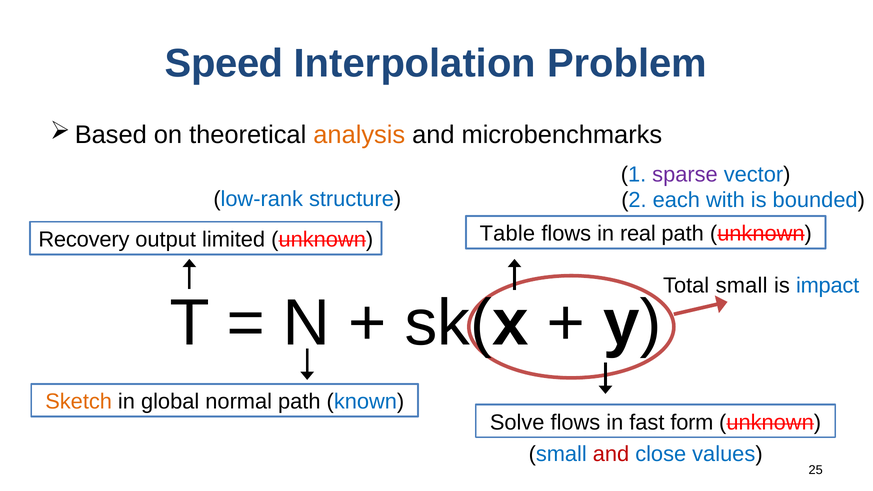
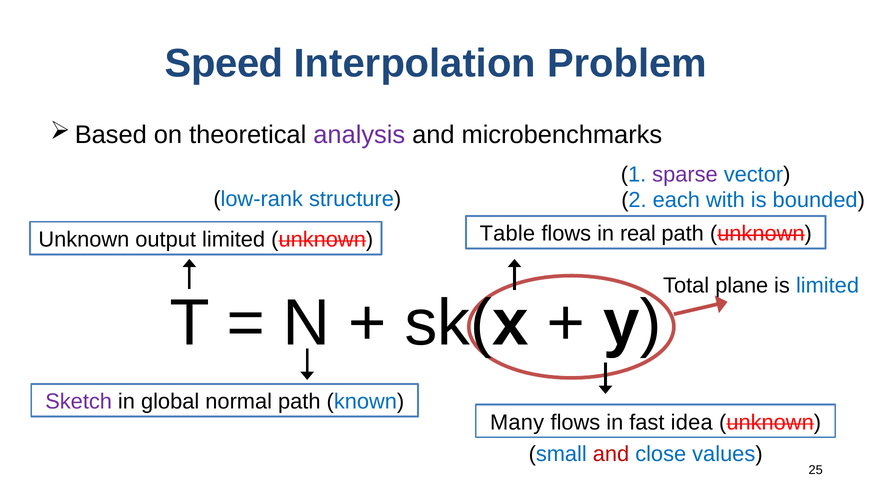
analysis colour: orange -> purple
Recovery at (84, 240): Recovery -> Unknown
Total small: small -> plane
is impact: impact -> limited
Sketch colour: orange -> purple
Solve: Solve -> Many
form: form -> idea
